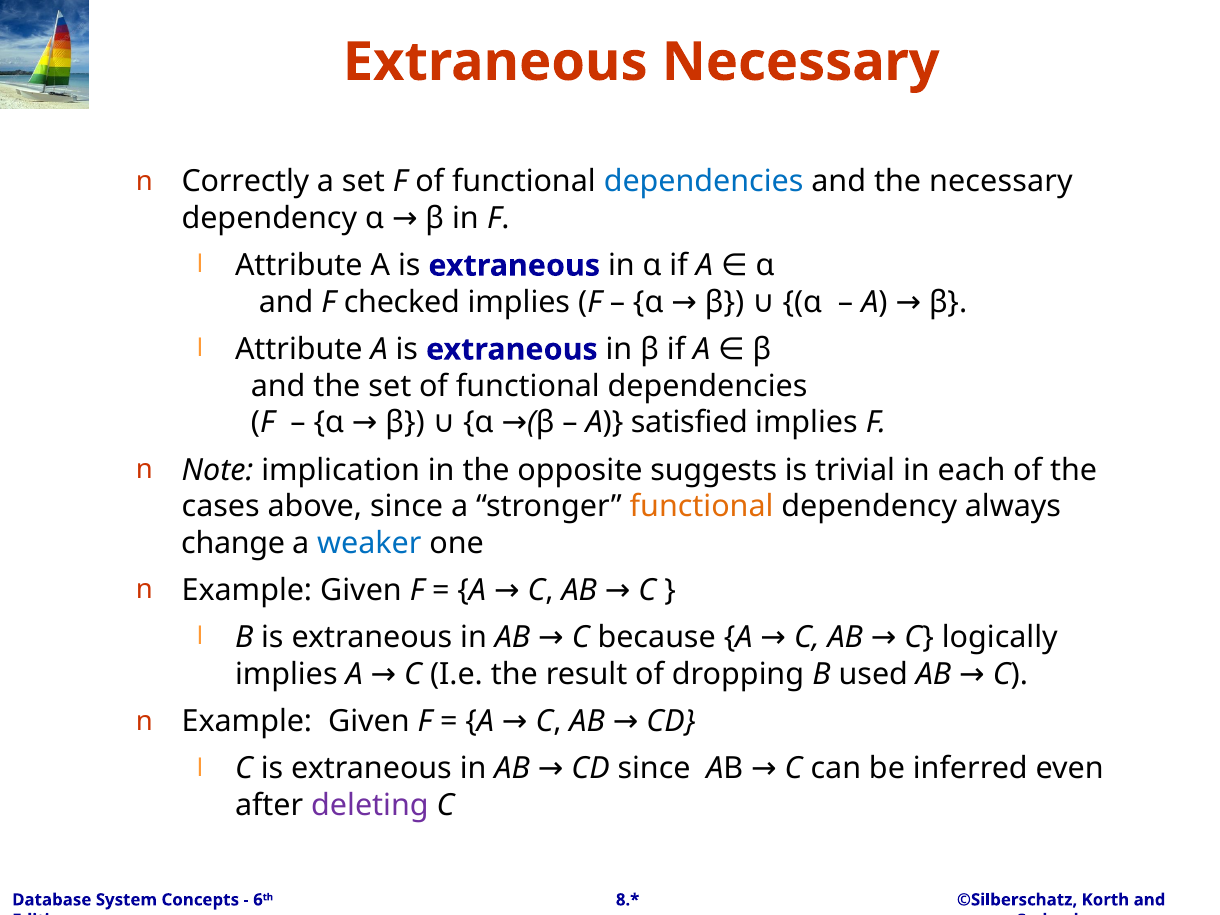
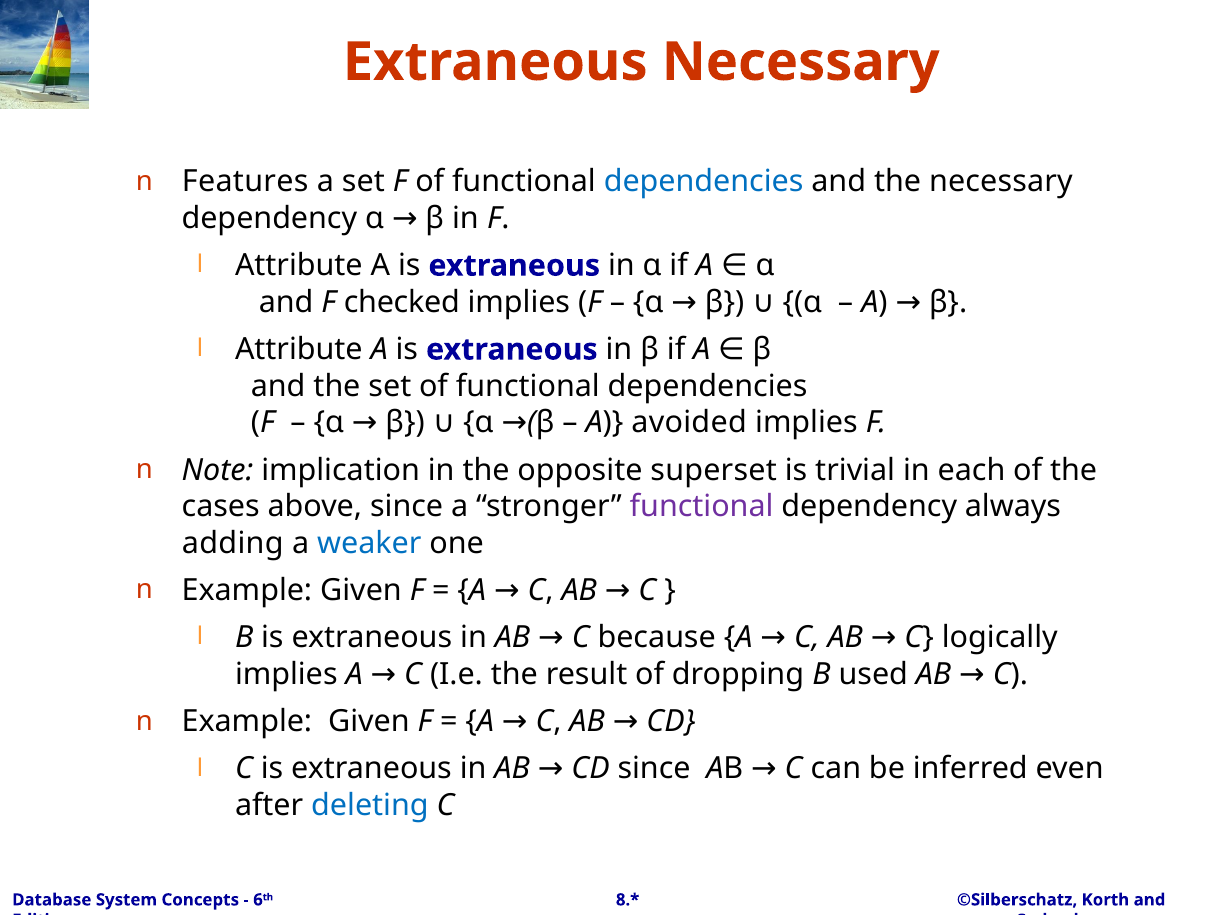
Correctly: Correctly -> Features
satisfied: satisfied -> avoided
suggests: suggests -> superset
functional at (702, 507) colour: orange -> purple
change: change -> adding
deleting colour: purple -> blue
